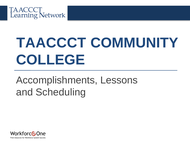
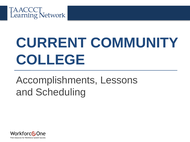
TAACCCT: TAACCCT -> CURRENT
